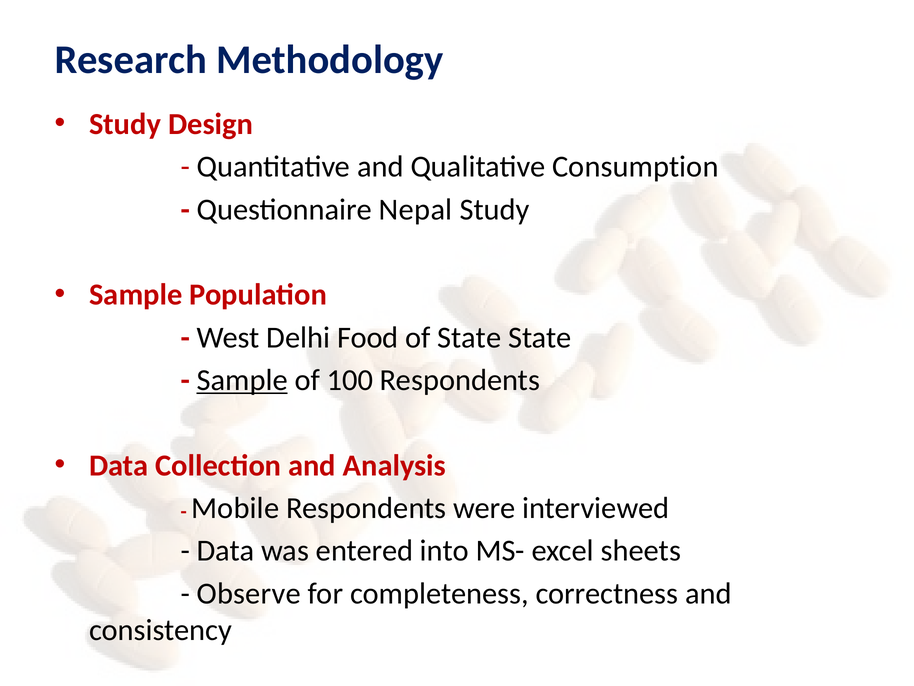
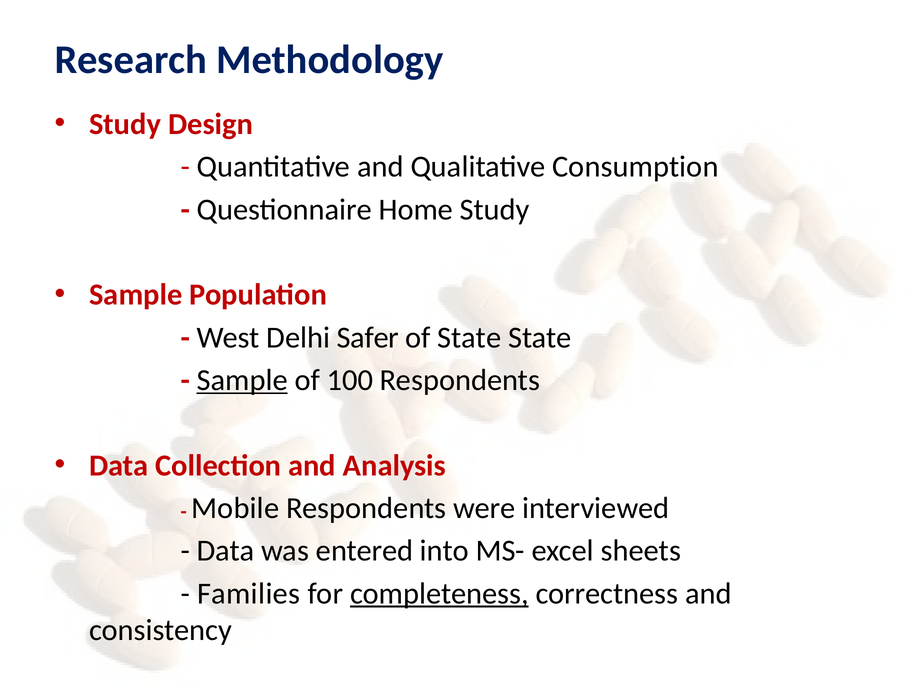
Nepal: Nepal -> Home
Food: Food -> Safer
Observe: Observe -> Families
completeness underline: none -> present
